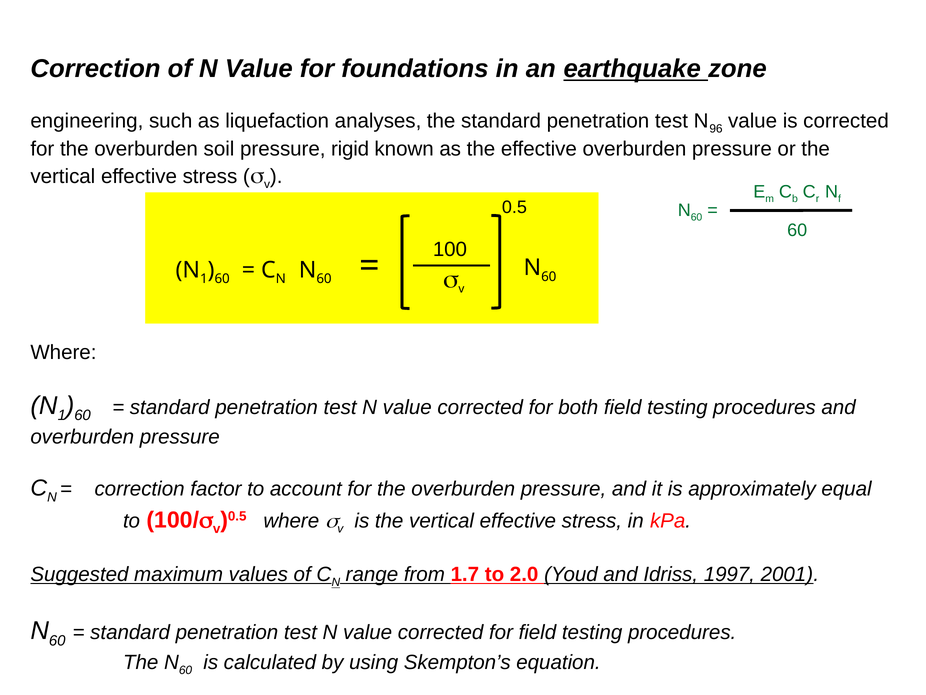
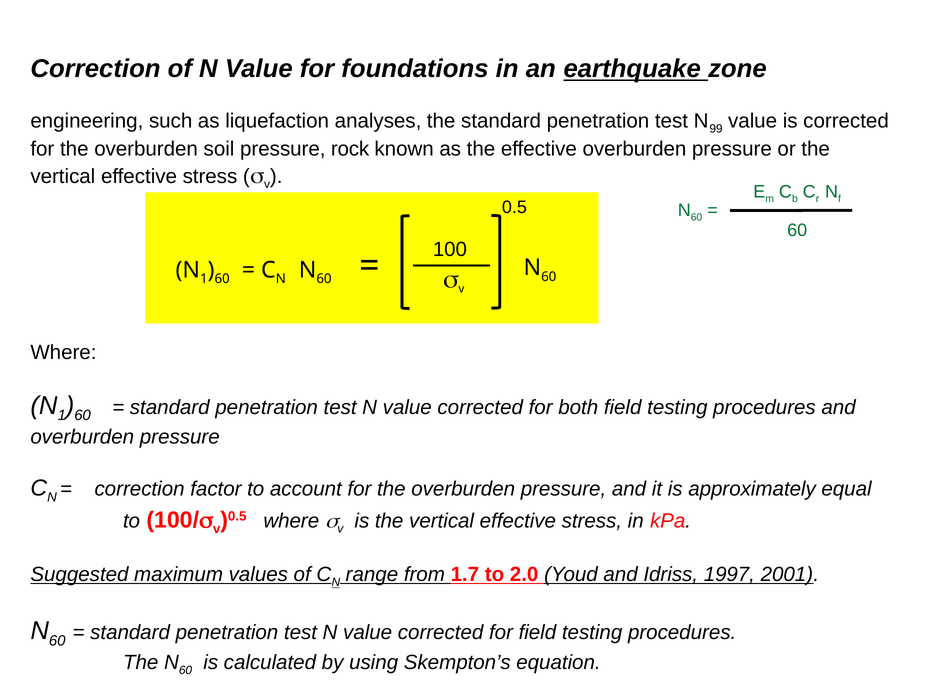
96: 96 -> 99
rigid: rigid -> rock
